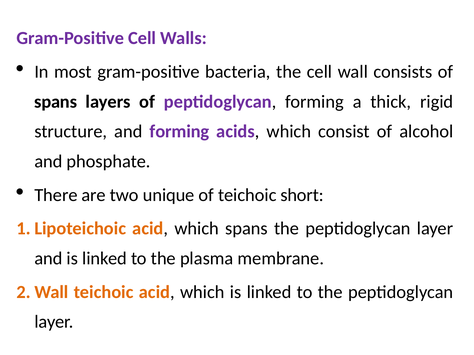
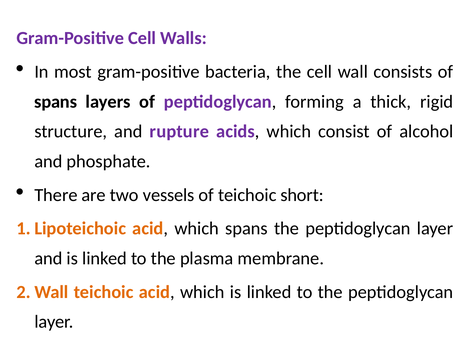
and forming: forming -> rupture
unique: unique -> vessels
